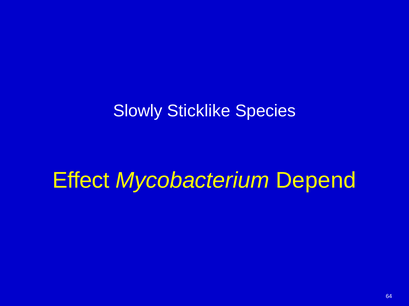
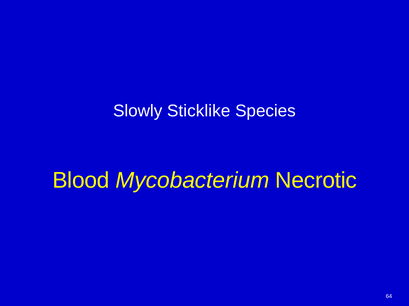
Effect: Effect -> Blood
Depend: Depend -> Necrotic
